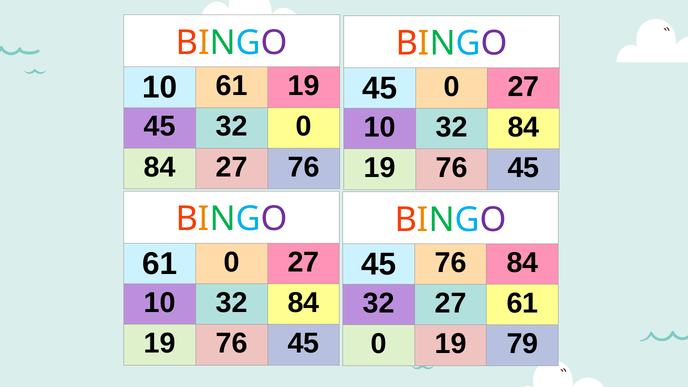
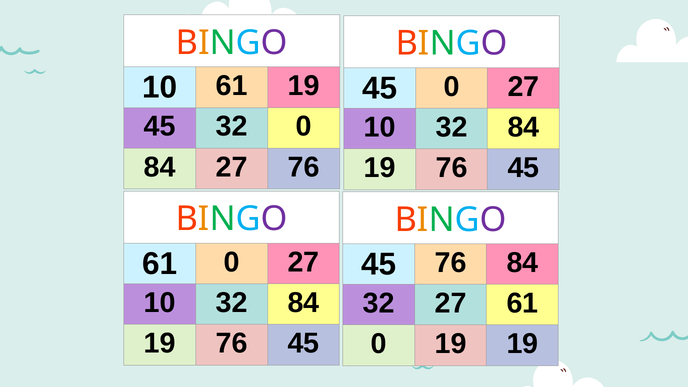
19 79: 79 -> 19
